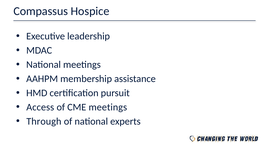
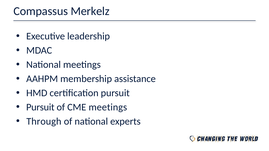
Hospice: Hospice -> Merkelz
Access at (40, 107): Access -> Pursuit
